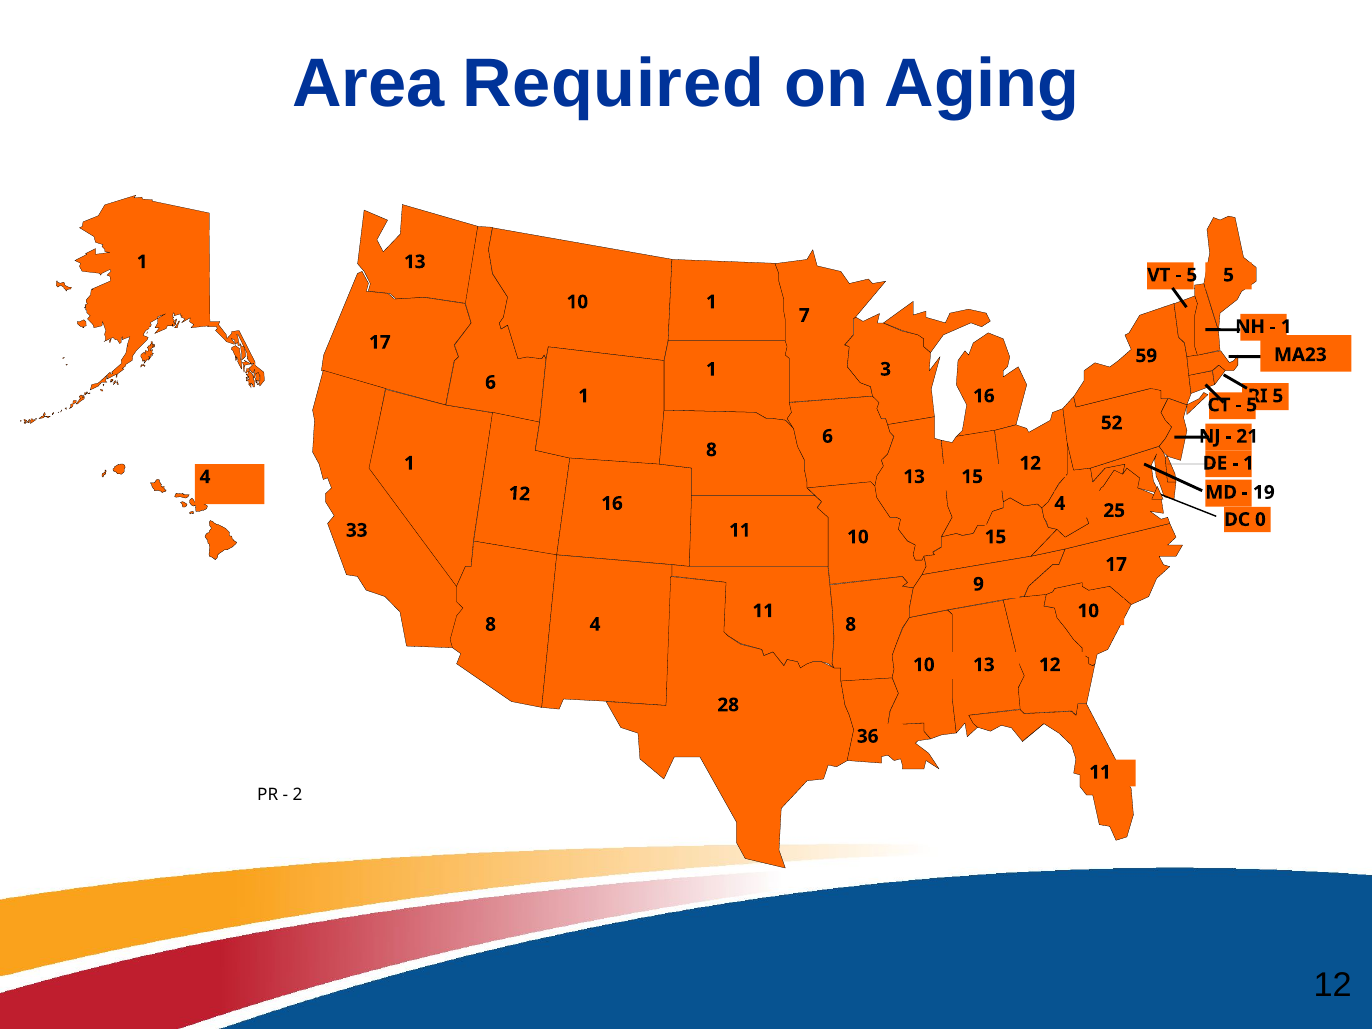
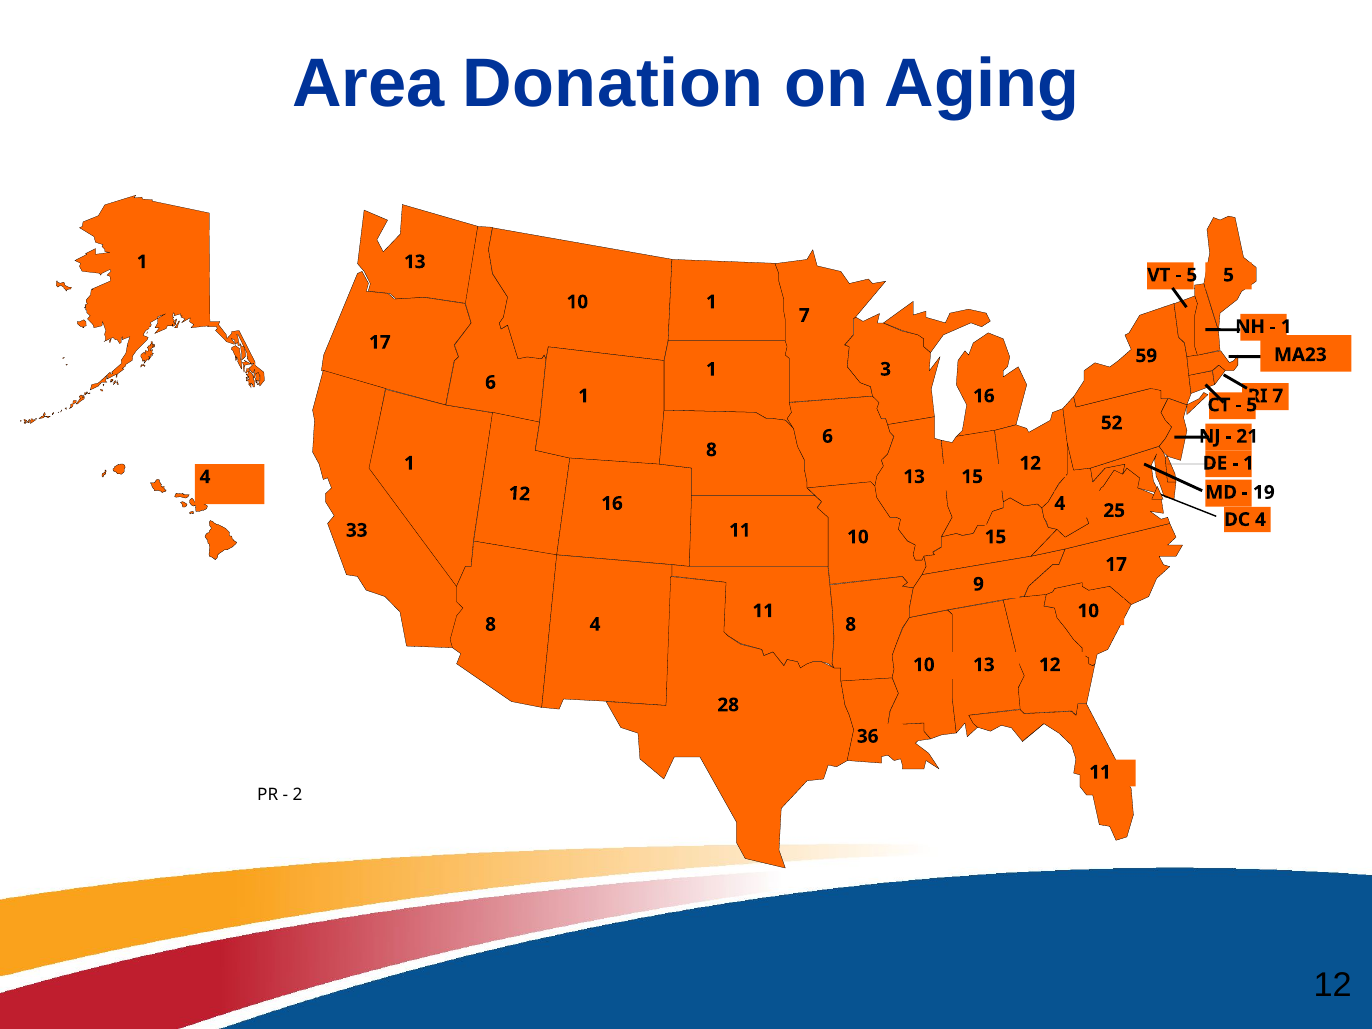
Required: Required -> Donation
5 at (1278, 396): 5 -> 7
DC 0: 0 -> 4
